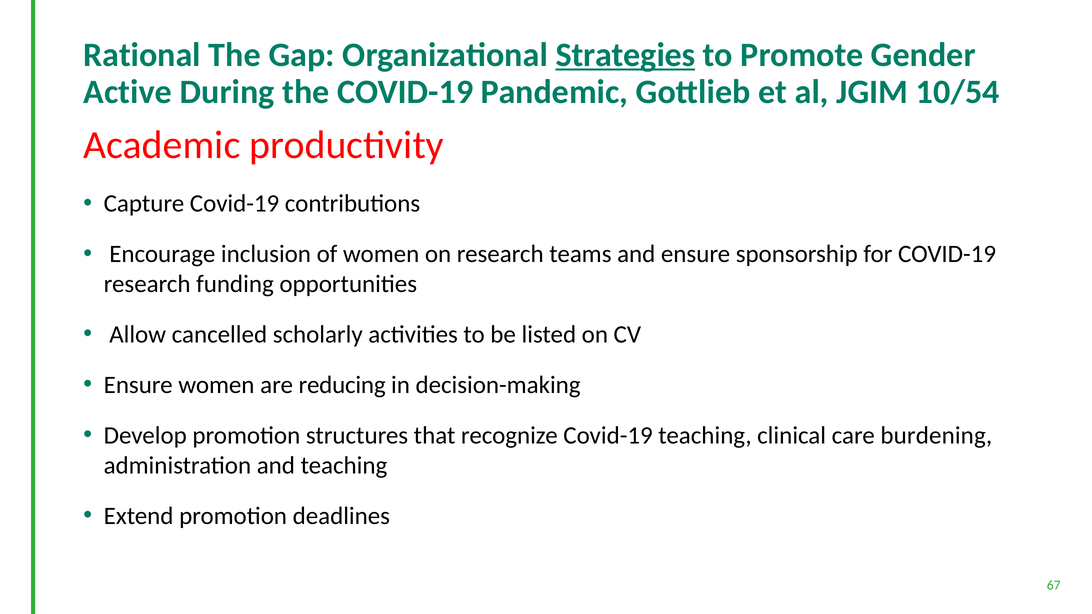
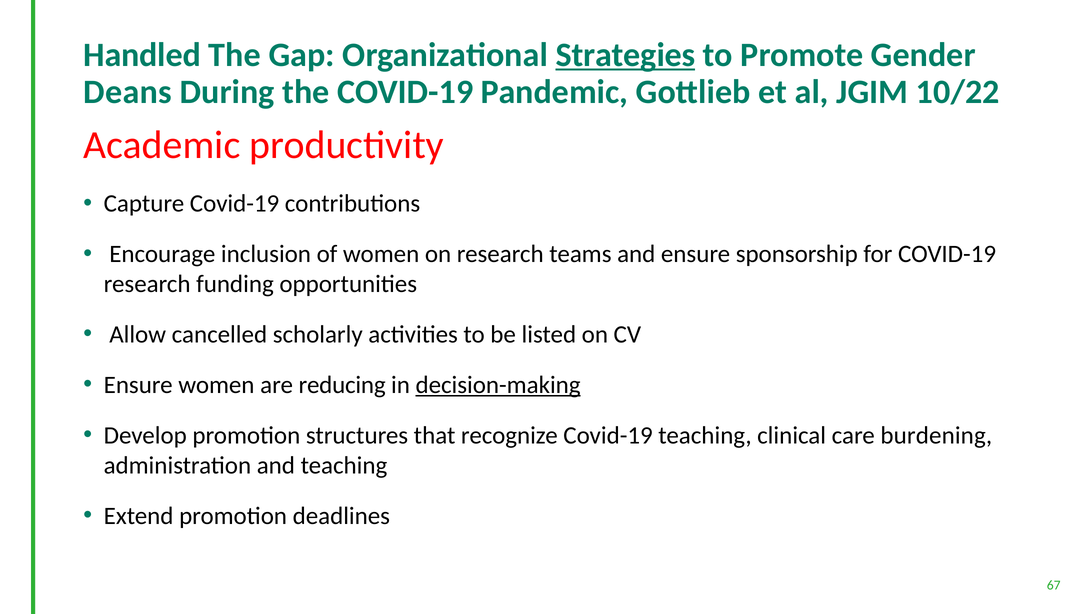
Rational: Rational -> Handled
Active: Active -> Deans
10/54: 10/54 -> 10/22
decision-making underline: none -> present
